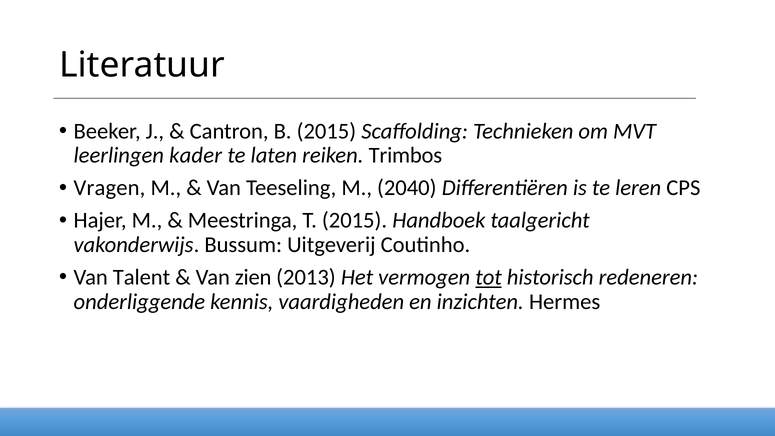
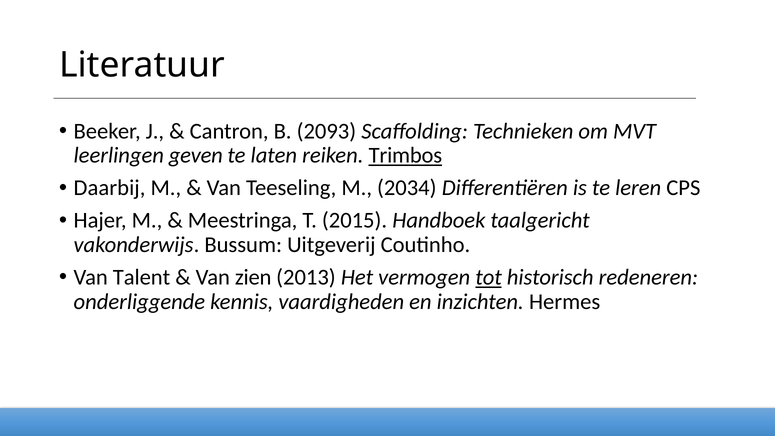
B 2015: 2015 -> 2093
kader: kader -> geven
Trimbos underline: none -> present
Vragen: Vragen -> Daarbij
2040: 2040 -> 2034
